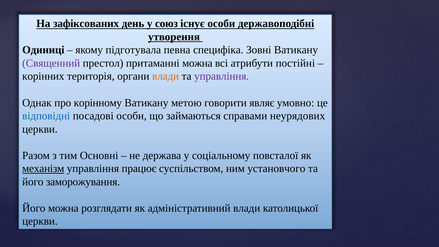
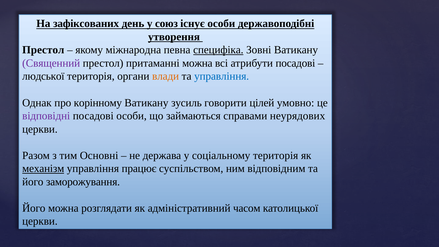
Одиниці at (43, 50): Одиниці -> Престол
підготувала: підготувала -> міжнародна
специфіка underline: none -> present
атрибути постійні: постійні -> посадові
корінних: корінних -> людської
управління at (222, 76) colour: purple -> blue
метою: метою -> зусиль
являє: являє -> цілей
відповідні colour: blue -> purple
соціальному повсталої: повсталої -> територія
установчого: установчого -> відповідним
адміністративний влади: влади -> часом
